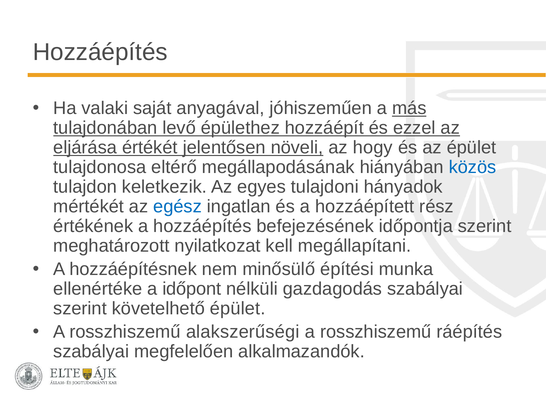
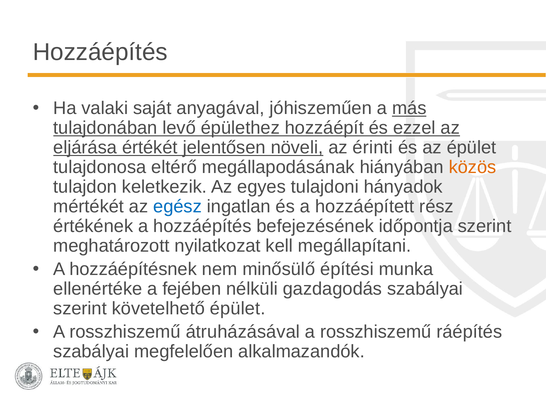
hogy: hogy -> érinti
közös colour: blue -> orange
időpont: időpont -> fejében
alakszerűségi: alakszerűségi -> átruházásával
